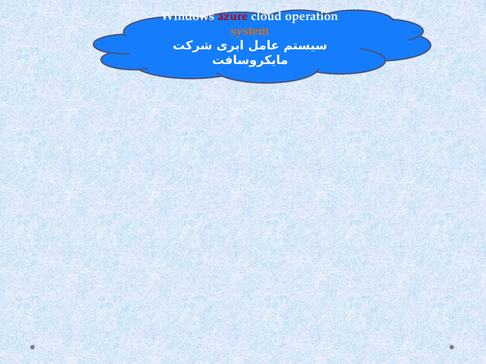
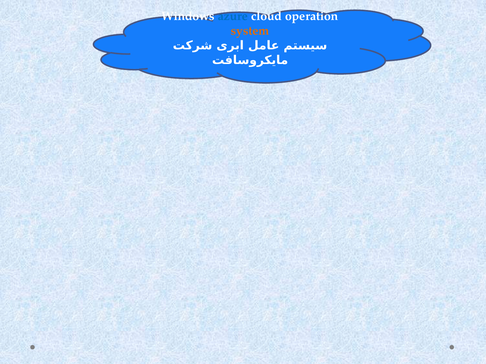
azure colour: red -> blue
